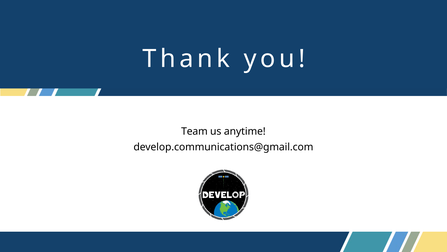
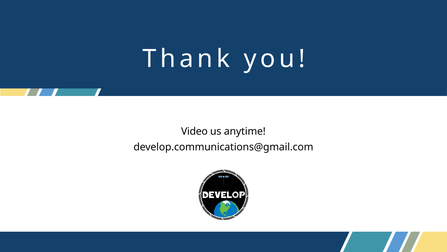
Team: Team -> Video
